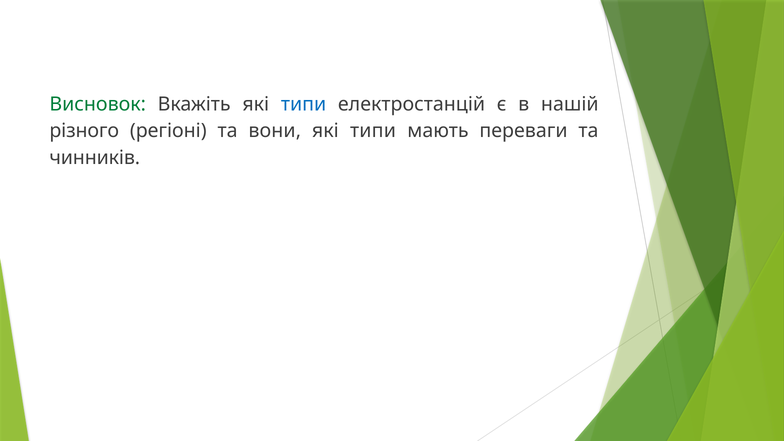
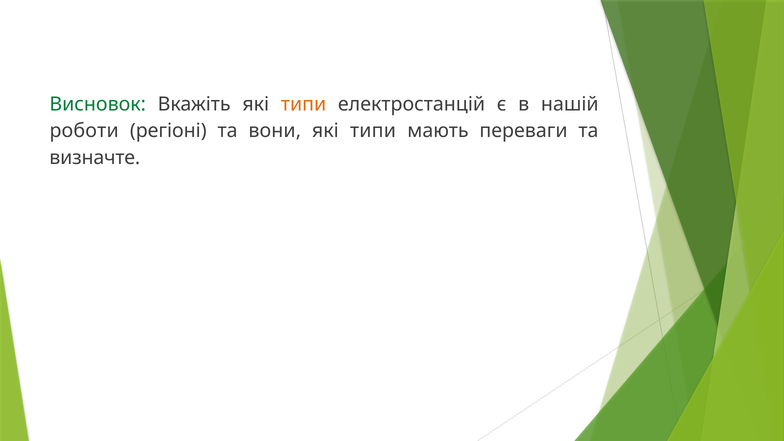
типи at (304, 104) colour: blue -> orange
різного: різного -> роботи
чинників: чинників -> визначте
